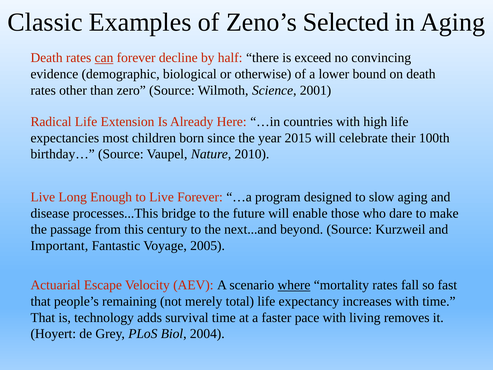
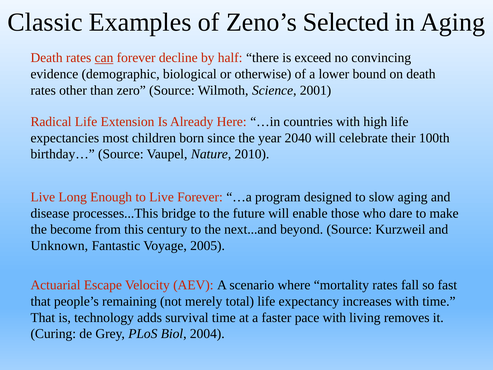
2015: 2015 -> 2040
passage: passage -> become
Important: Important -> Unknown
where underline: present -> none
Hoyert: Hoyert -> Curing
